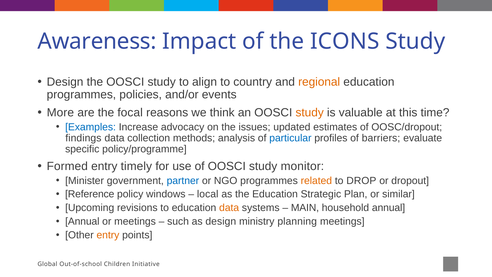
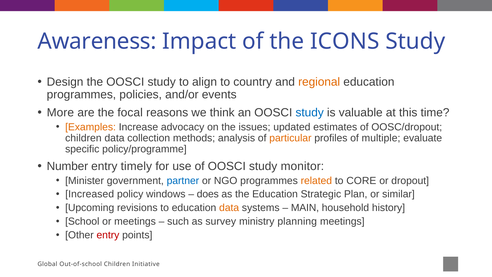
study at (310, 112) colour: orange -> blue
Examples colour: blue -> orange
findings at (83, 138): findings -> children
particular colour: blue -> orange
barriers: barriers -> multiple
Formed: Formed -> Number
DROP: DROP -> CORE
Reference: Reference -> Increased
local: local -> does
household annual: annual -> history
Annual at (82, 221): Annual -> School
as design: design -> survey
entry at (108, 235) colour: orange -> red
